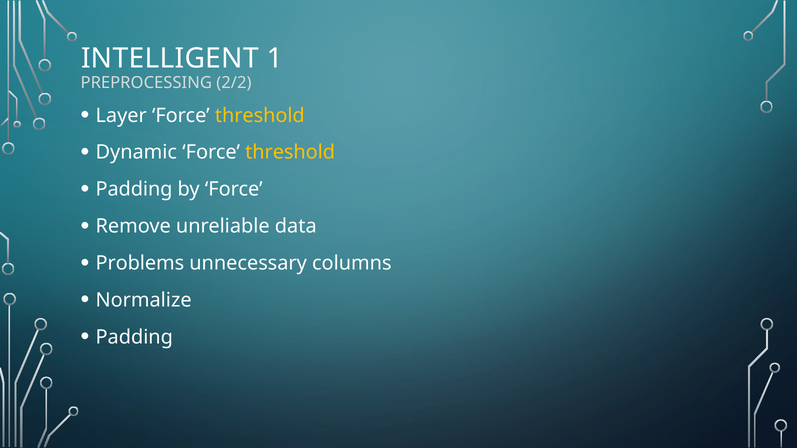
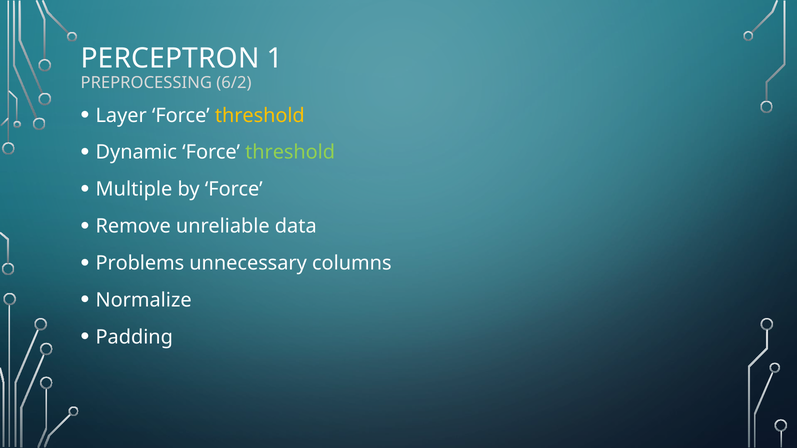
INTELLIGENT: INTELLIGENT -> PERCEPTRON
2/2: 2/2 -> 6/2
threshold at (290, 153) colour: yellow -> light green
Padding at (134, 190): Padding -> Multiple
